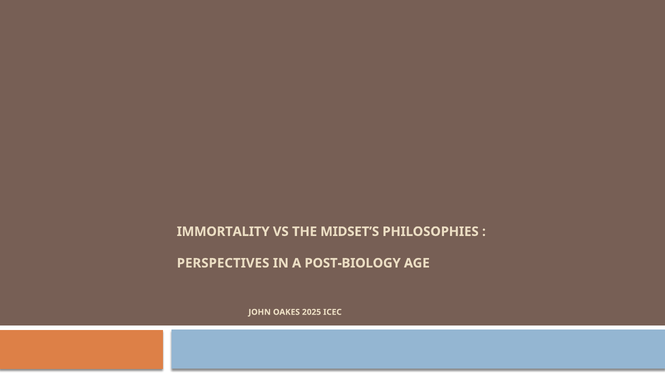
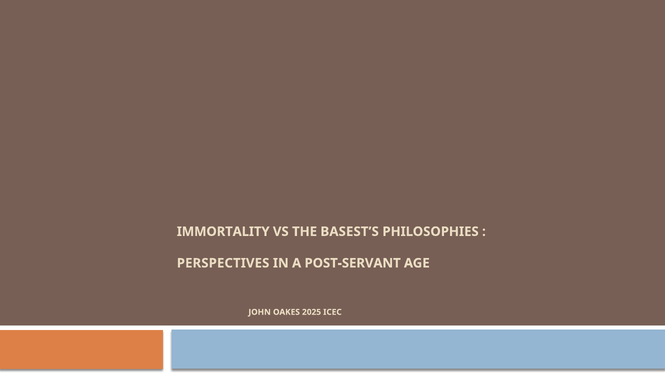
MIDSET’S: MIDSET’S -> BASEST’S
POST-BIOLOGY: POST-BIOLOGY -> POST-SERVANT
